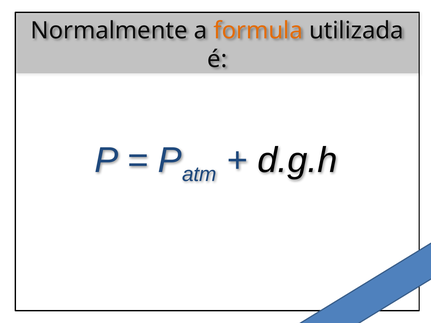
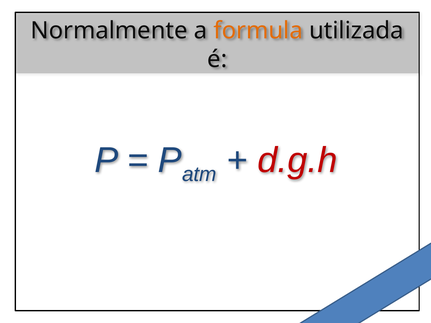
d.g.h colour: black -> red
